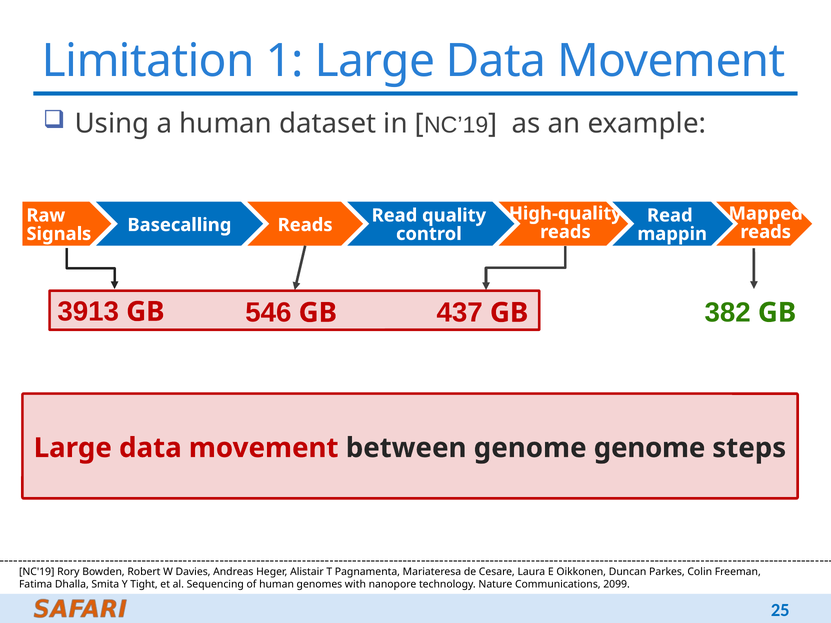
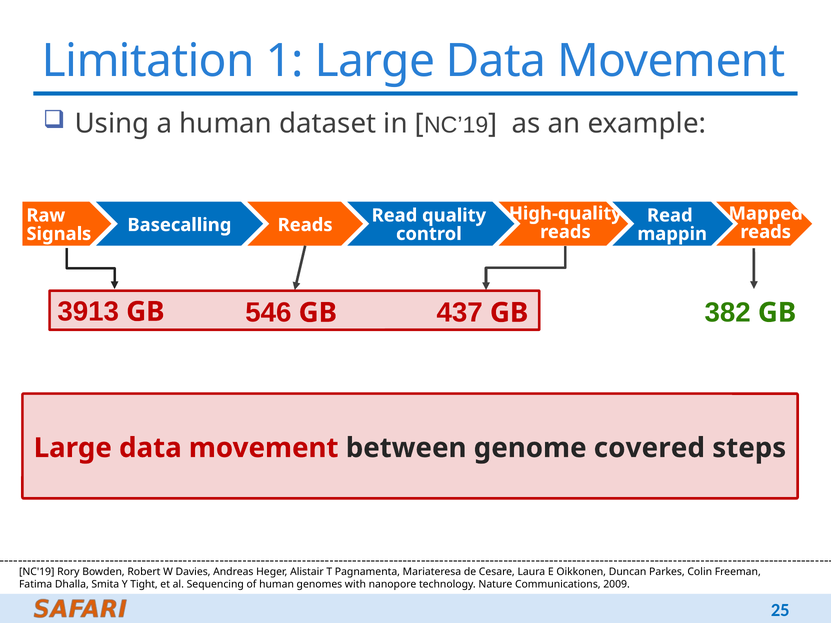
genome genome: genome -> covered
2099: 2099 -> 2009
